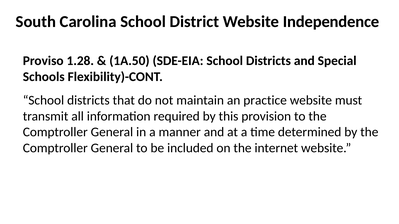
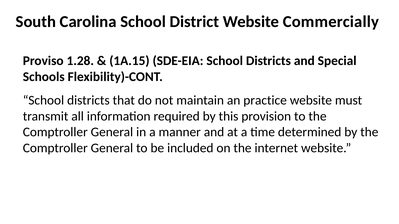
Independence: Independence -> Commercially
1A.50: 1A.50 -> 1A.15
